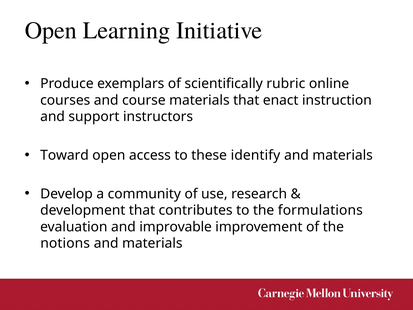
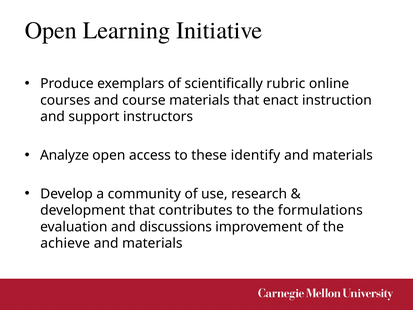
Toward: Toward -> Analyze
improvable: improvable -> discussions
notions: notions -> achieve
